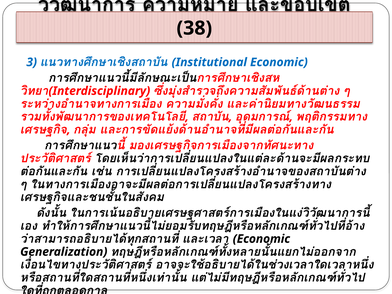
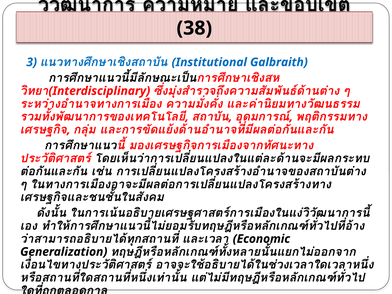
Institutional Economic: Economic -> Galbraith
